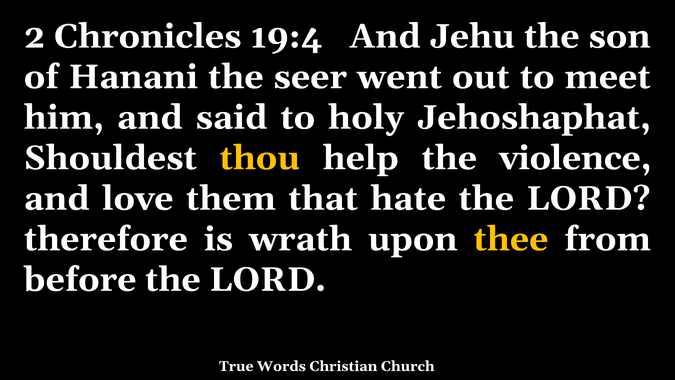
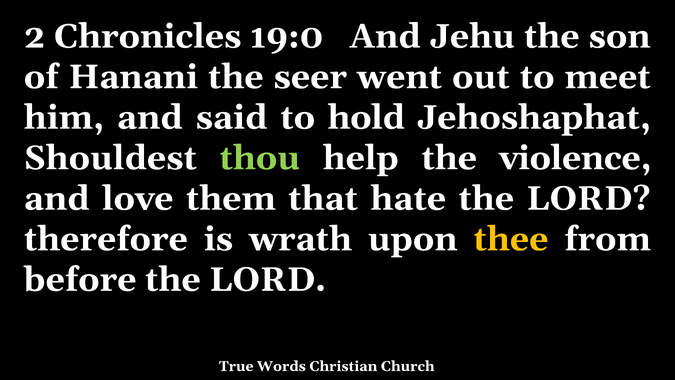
19:4: 19:4 -> 19:0
holy: holy -> hold
thou colour: yellow -> light green
